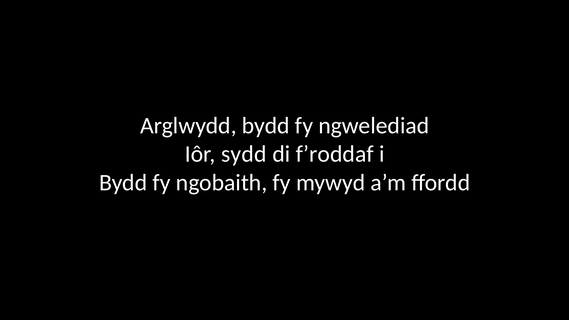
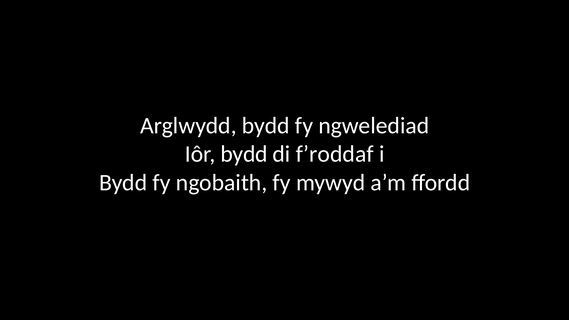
Iôr sydd: sydd -> bydd
